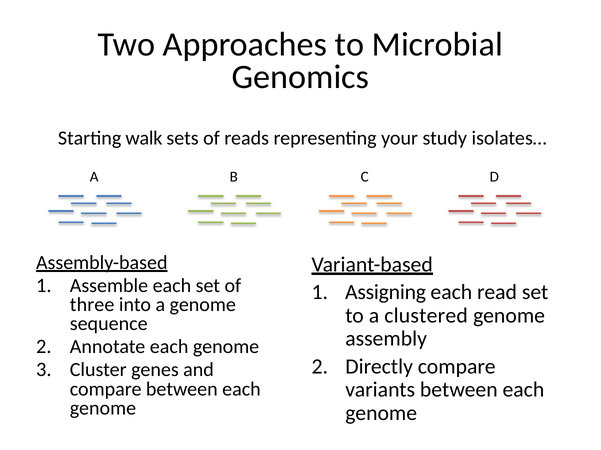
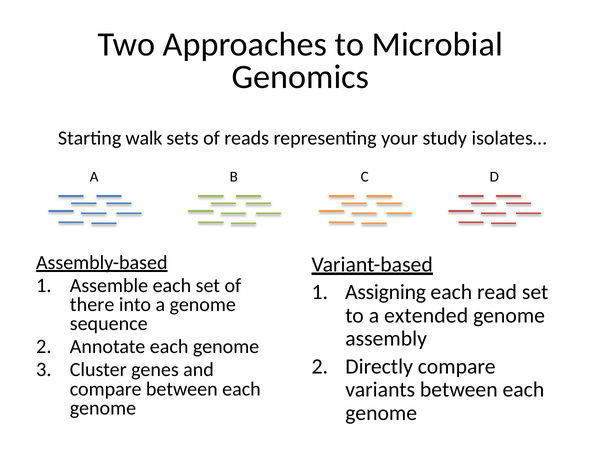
three: three -> there
clustered: clustered -> extended
